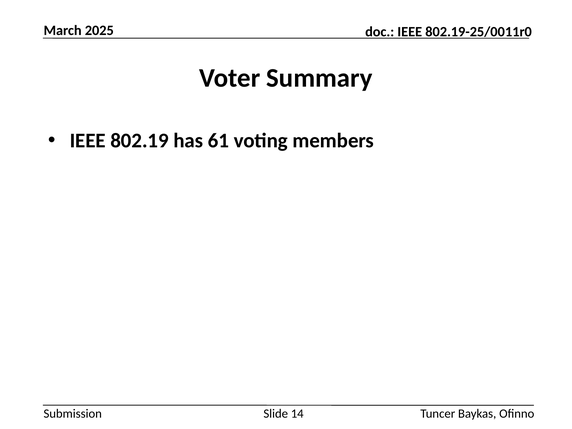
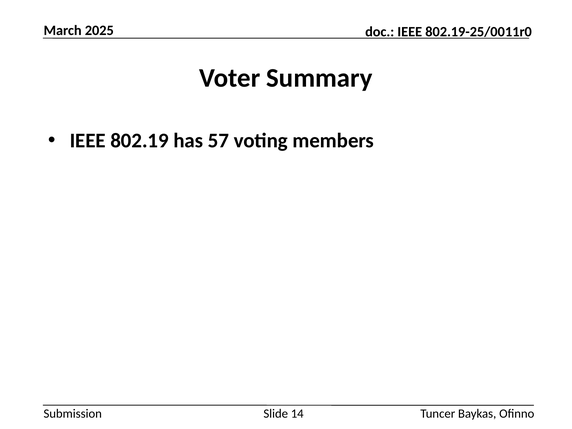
61: 61 -> 57
